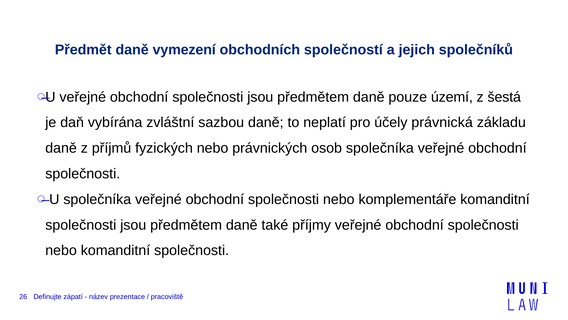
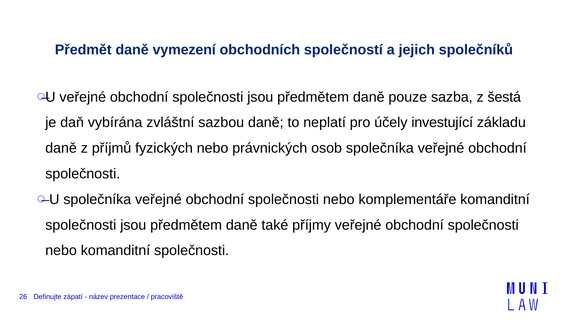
území: území -> sazba
právnická: právnická -> investující
